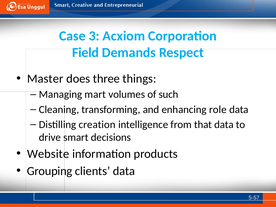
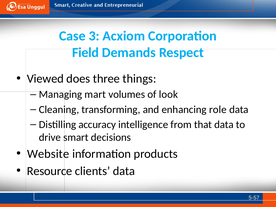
Master: Master -> Viewed
such: such -> look
creation: creation -> accuracy
Grouping: Grouping -> Resource
